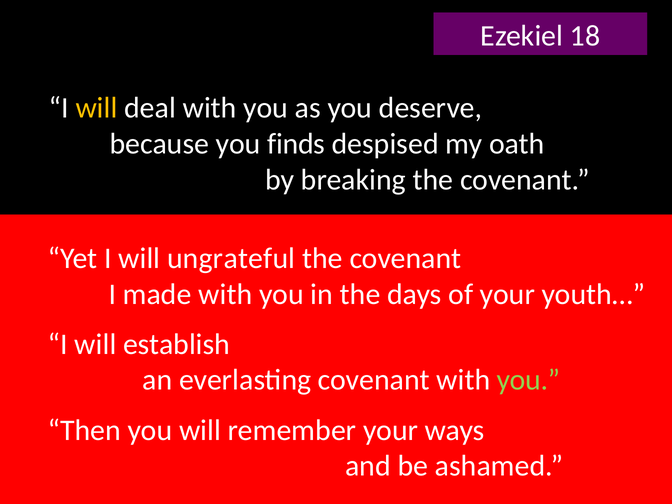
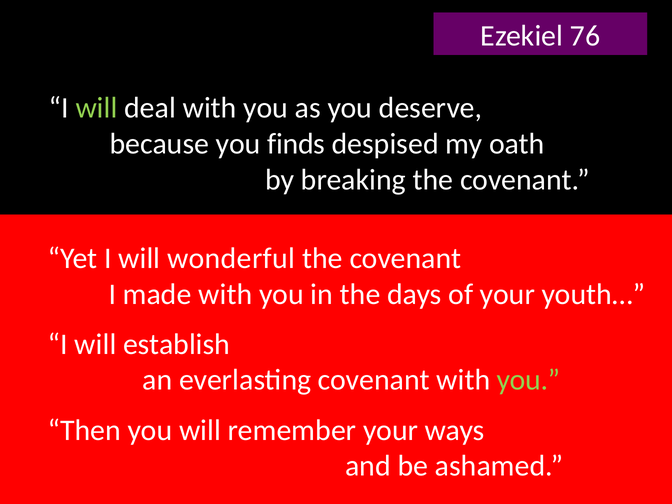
18: 18 -> 76
will at (97, 108) colour: yellow -> light green
ungrateful: ungrateful -> wonderful
